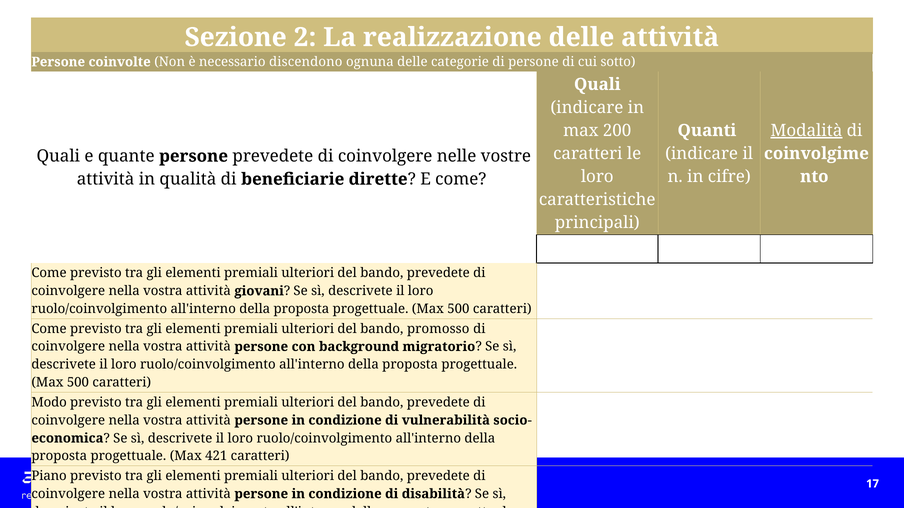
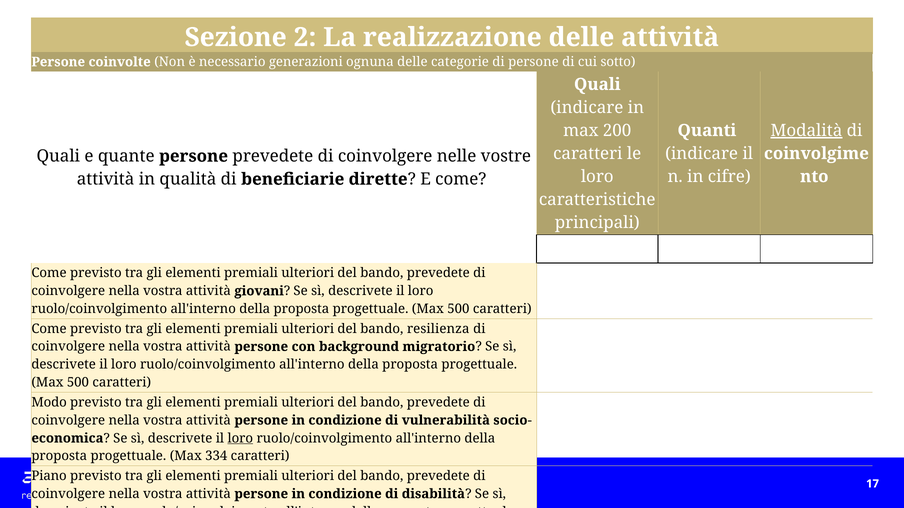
discendono: discendono -> generazioni
promosso: promosso -> resilienza
loro at (240, 439) underline: none -> present
421: 421 -> 334
